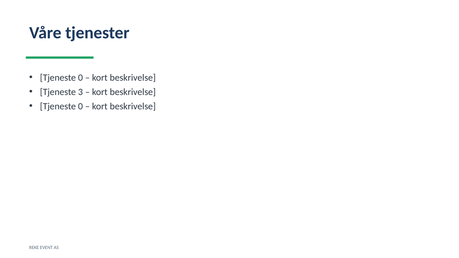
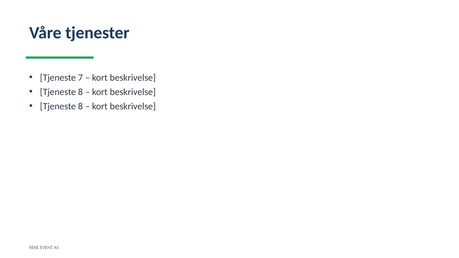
0 at (80, 78): 0 -> 7
3 at (80, 92): 3 -> 8
0 at (80, 106): 0 -> 8
